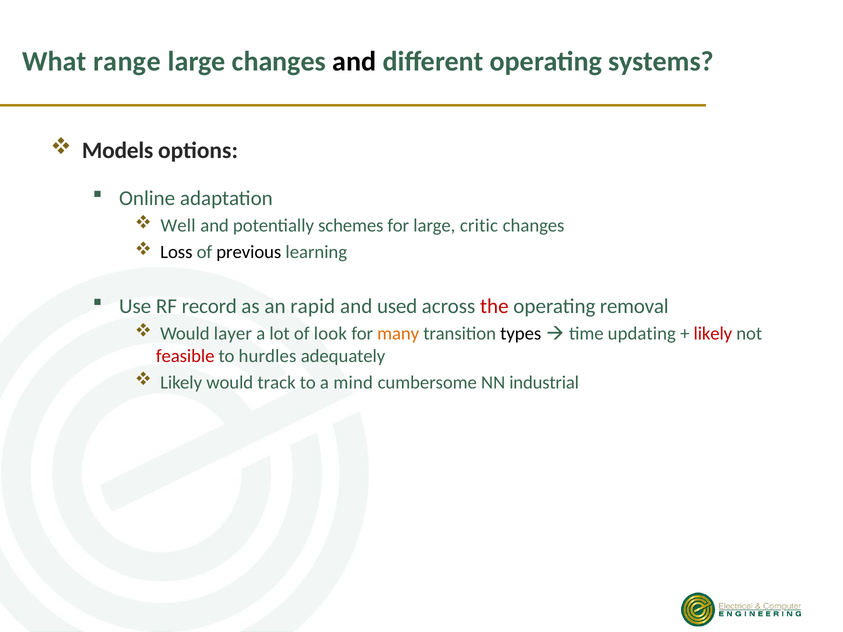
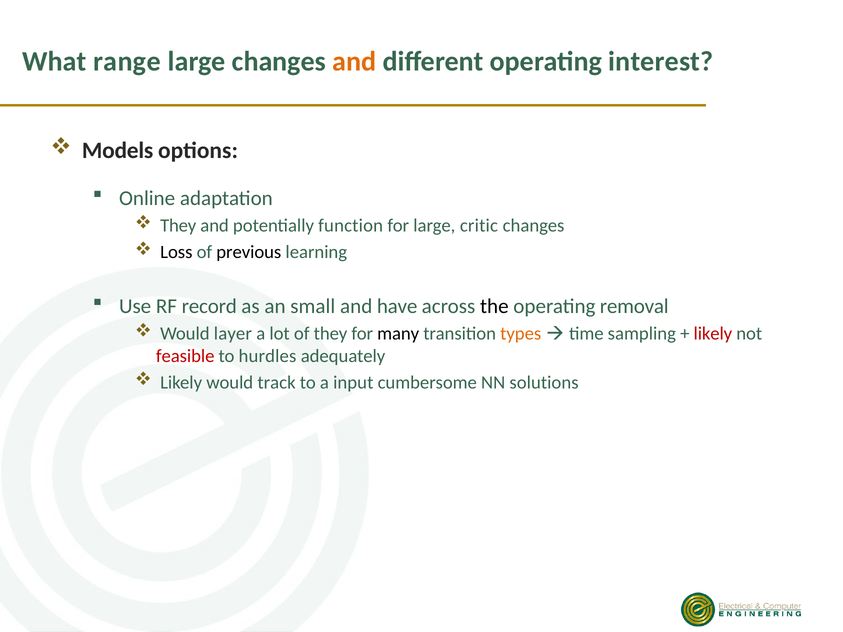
and at (354, 62) colour: black -> orange
systems: systems -> interest
Well at (178, 226): Well -> They
schemes: schemes -> function
rapid: rapid -> small
used: used -> have
the colour: red -> black
of look: look -> they
many colour: orange -> black
types colour: black -> orange
updating: updating -> sampling
mind: mind -> input
industrial: industrial -> solutions
